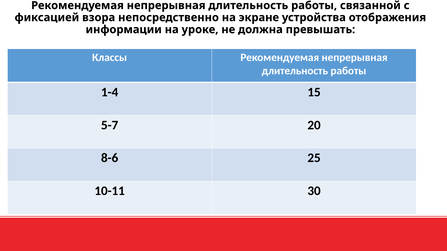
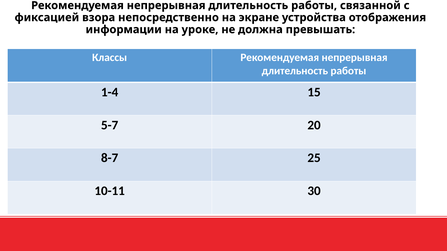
8-6: 8-6 -> 8-7
